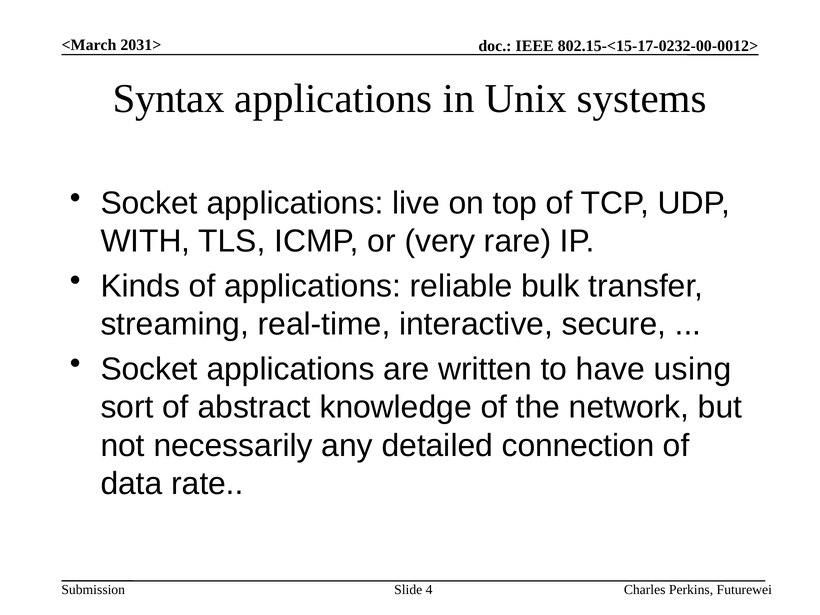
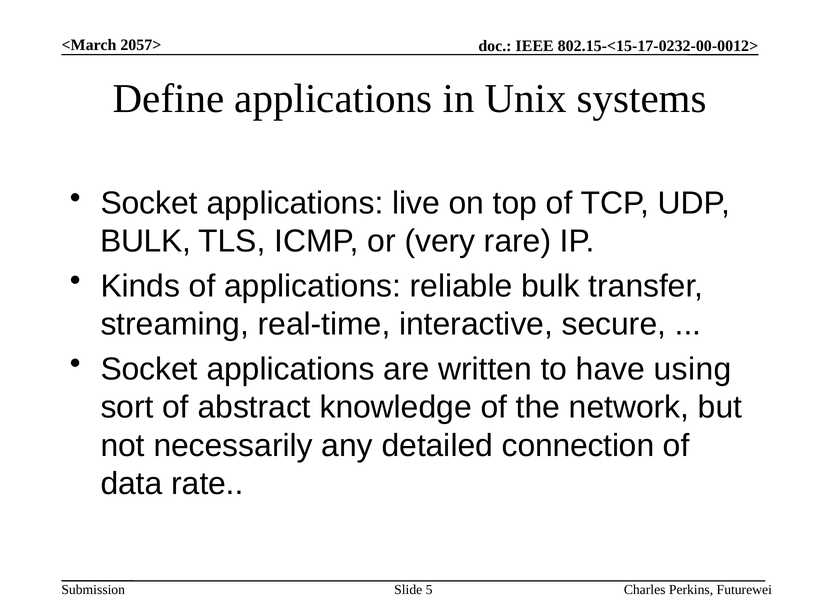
2031>: 2031> -> 2057>
Syntax: Syntax -> Define
WITH at (145, 241): WITH -> BULK
4: 4 -> 5
